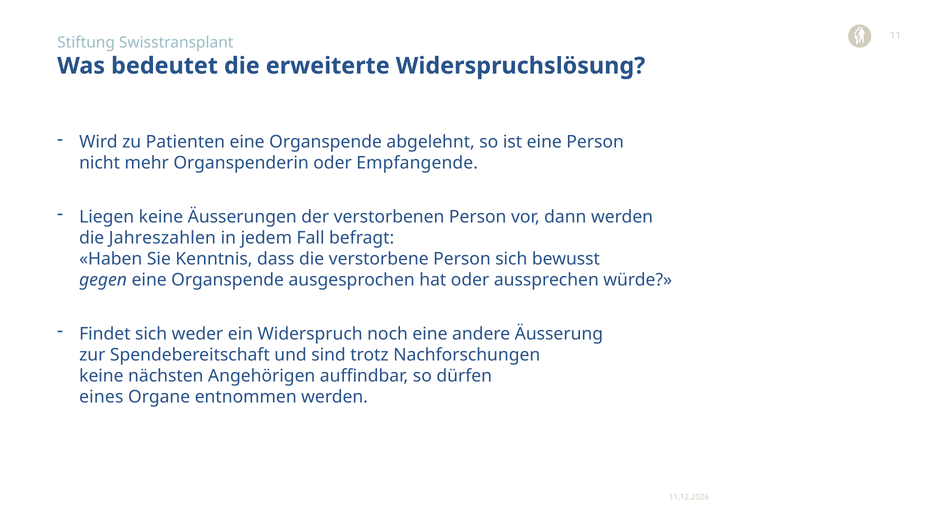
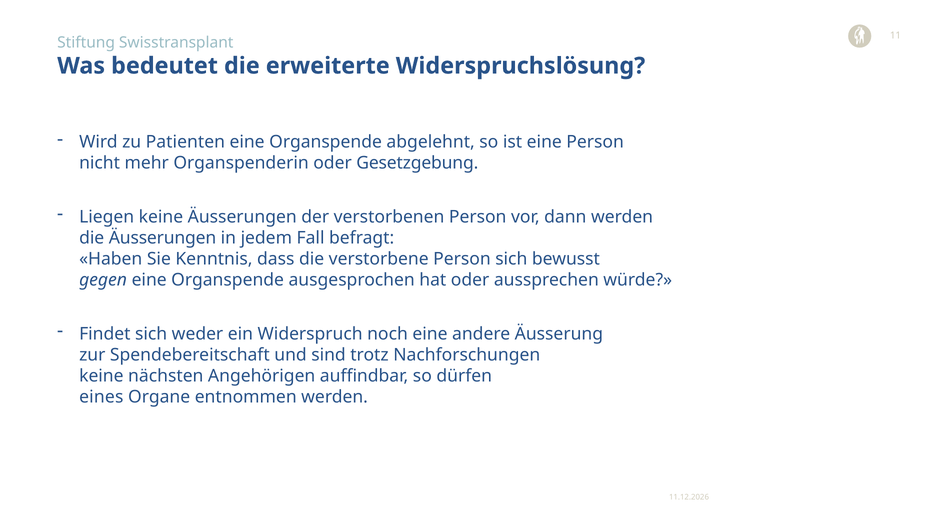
Empfangende: Empfangende -> Gesetzgebung
die Jahreszahlen: Jahreszahlen -> Äusserungen
